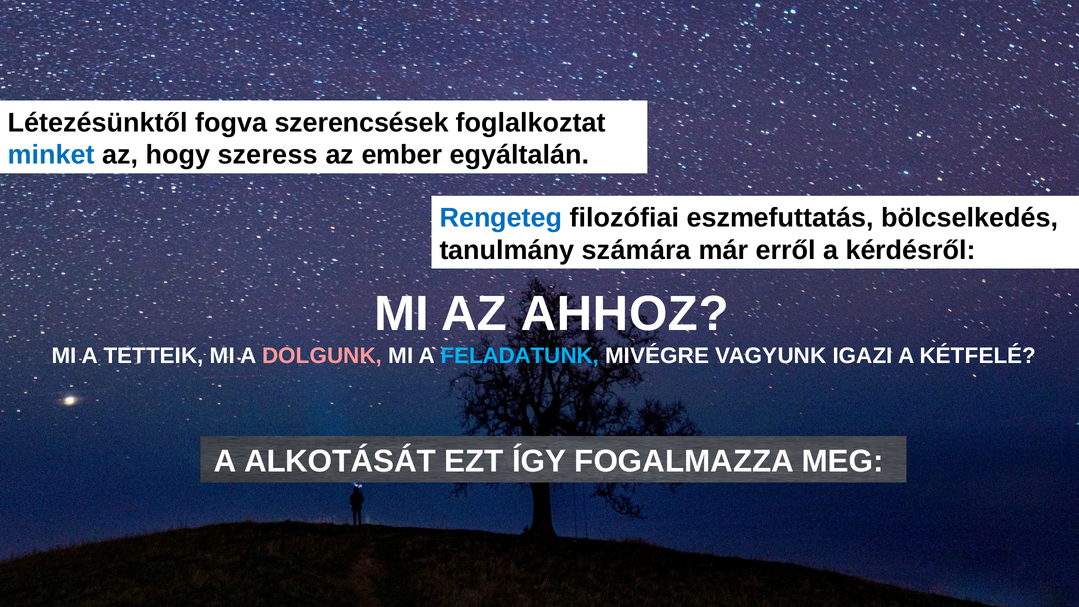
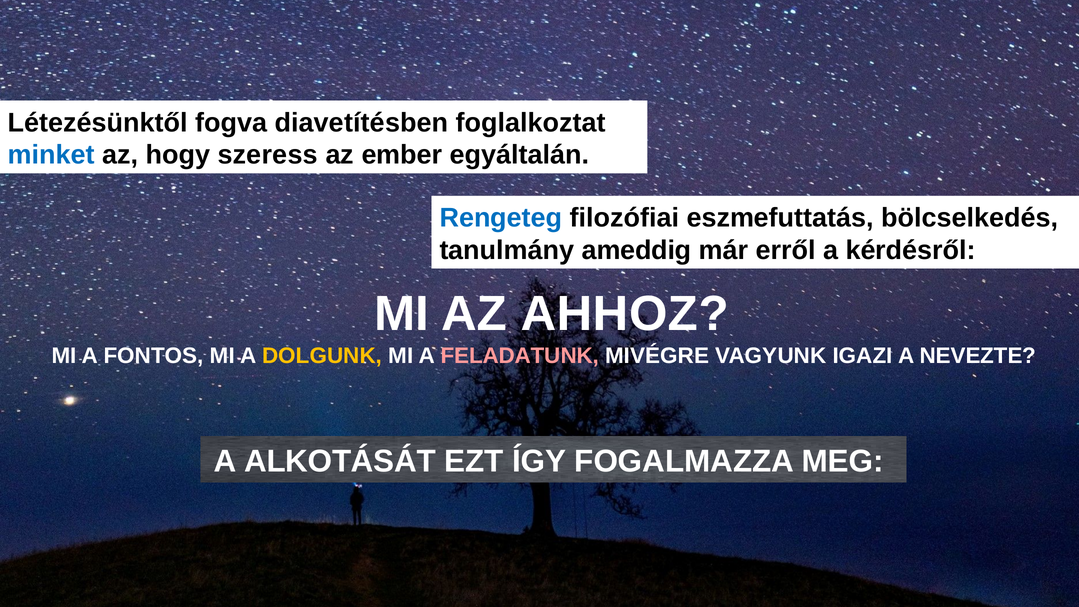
szerencsések: szerencsések -> diavetítésben
számára: számára -> ameddig
TETTEIK: TETTEIK -> FONTOS
DOLGUNK colour: pink -> yellow
FELADATUNK colour: light blue -> pink
KÉTFELÉ: KÉTFELÉ -> NEVEZTE
